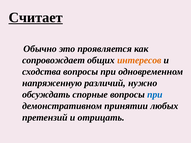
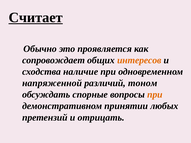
сходства вопросы: вопросы -> наличие
напряженную: напряженную -> напряженной
нужно: нужно -> тоном
при at (155, 95) colour: blue -> orange
